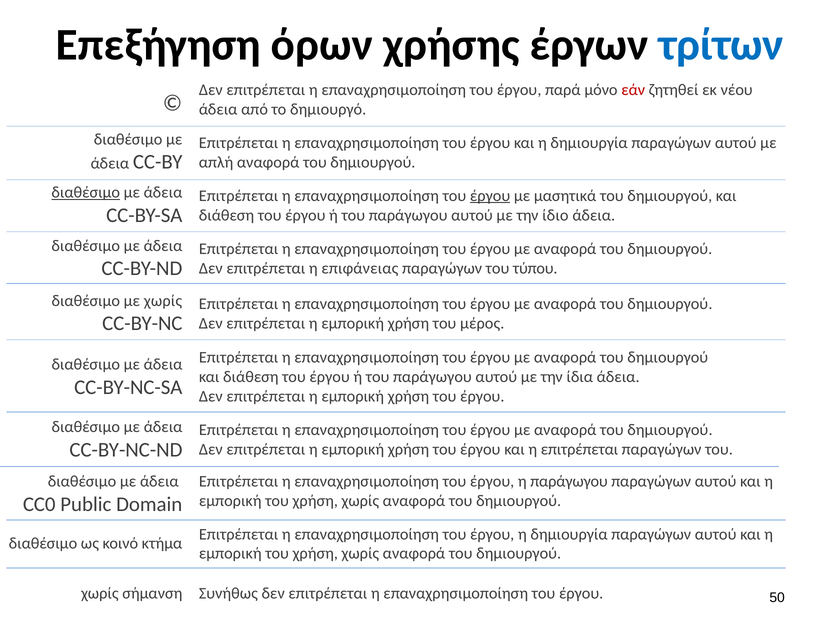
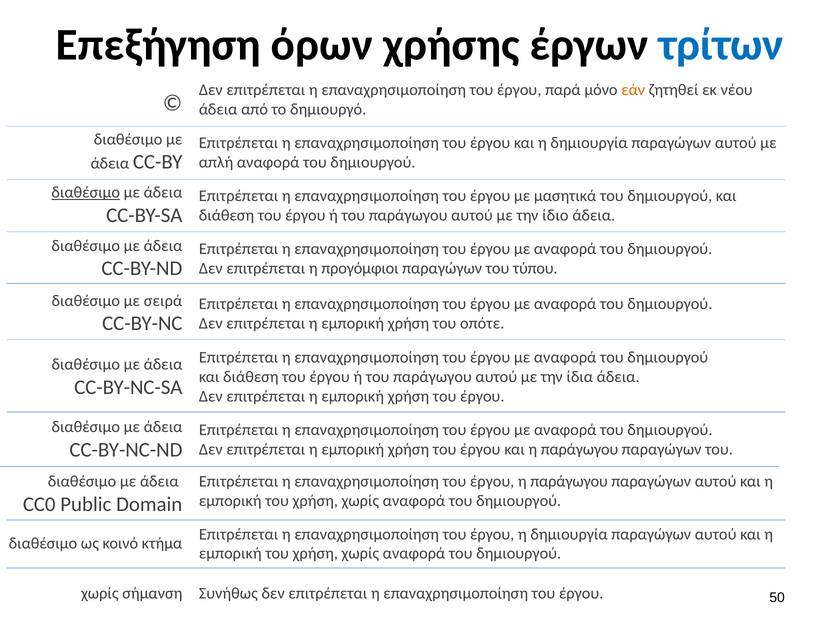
εάν colour: red -> orange
έργου at (490, 196) underline: present -> none
επιφάνειας: επιφάνειας -> προγόμφιοι
με χωρίς: χωρίς -> σειρά
μέρος: μέρος -> οπότε
και η επιτρέπεται: επιτρέπεται -> παράγωγου
